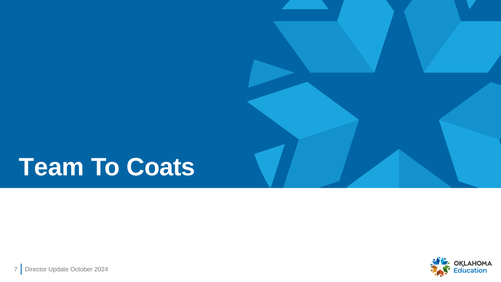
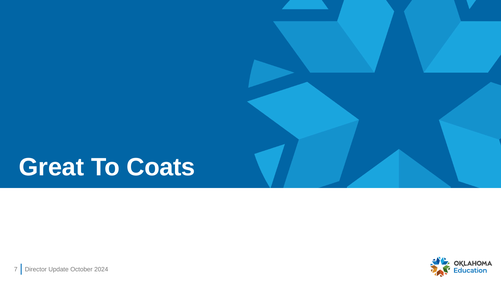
Team: Team -> Great
